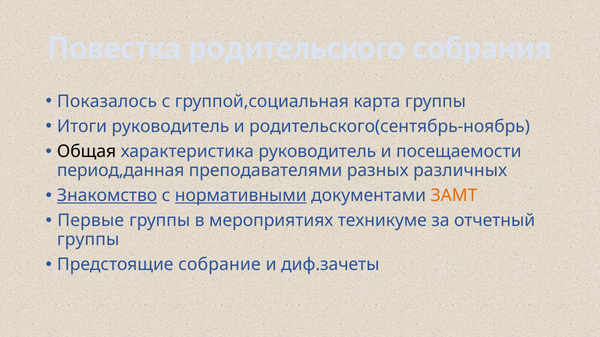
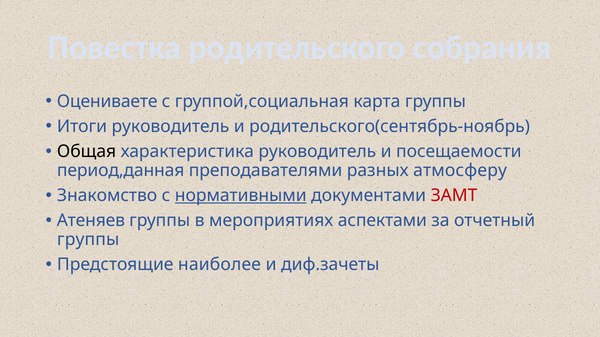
Показалось: Показалось -> Оцениваете
различных: различных -> атмосферу
Знакомство underline: present -> none
ЗАМТ colour: orange -> red
Первые: Первые -> Атеняев
техникуме: техникуме -> аспектами
собрание: собрание -> наиболее
